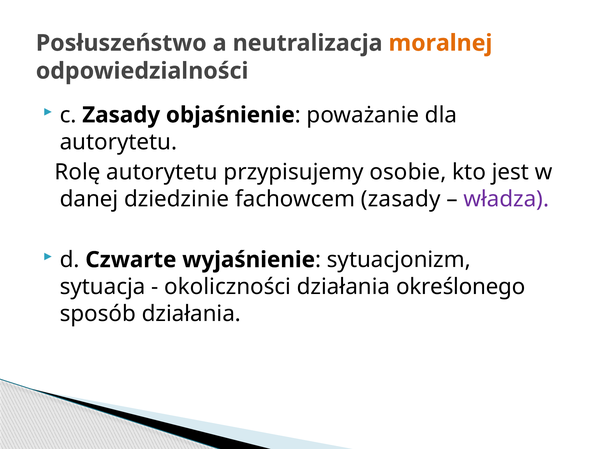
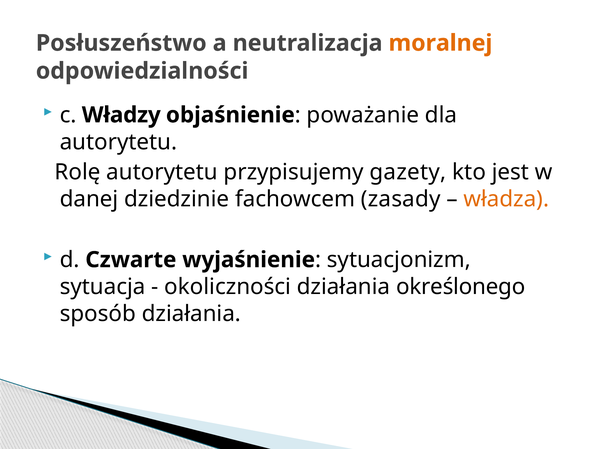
c Zasady: Zasady -> Władzy
osobie: osobie -> gazety
władza colour: purple -> orange
